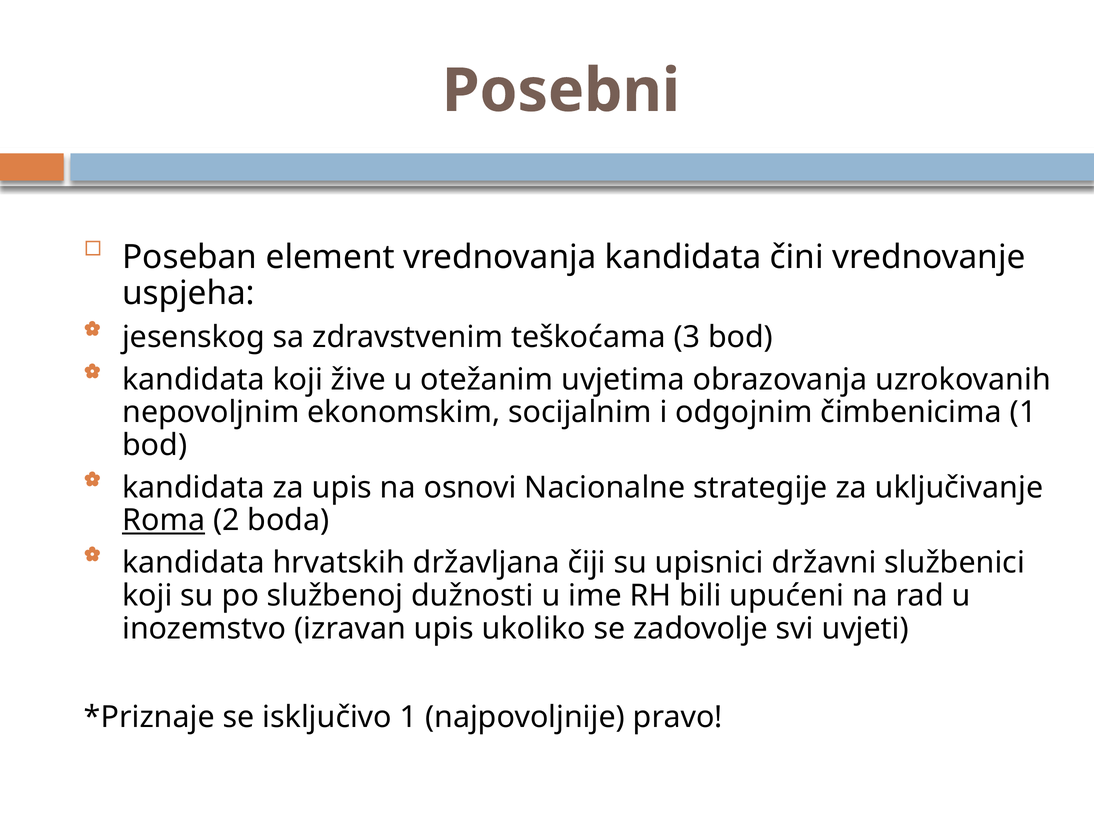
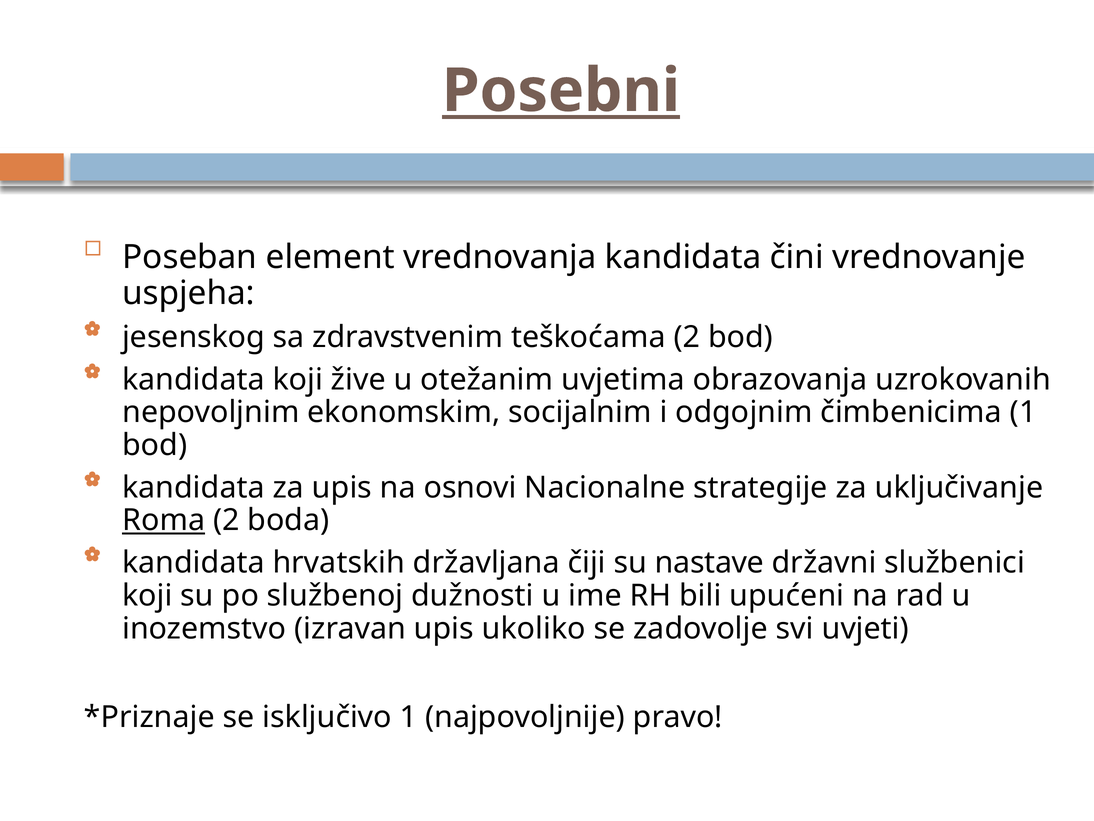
Posebni underline: none -> present
teškoćama 3: 3 -> 2
upisnici: upisnici -> nastave
